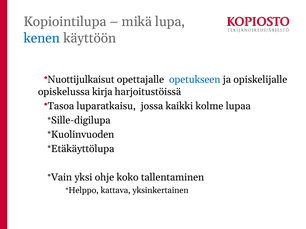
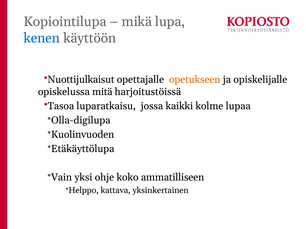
opetukseen colour: blue -> orange
kirja: kirja -> mitä
Sille-digilupa: Sille-digilupa -> Olla-digilupa
tallentaminen: tallentaminen -> ammatilliseen
